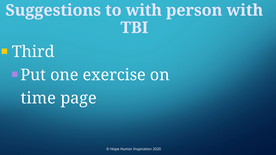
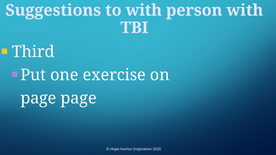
time at (38, 98): time -> page
